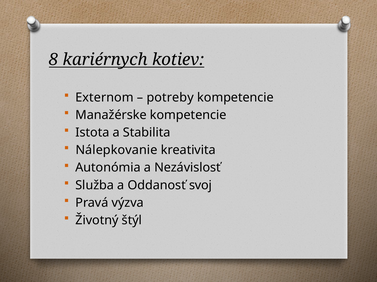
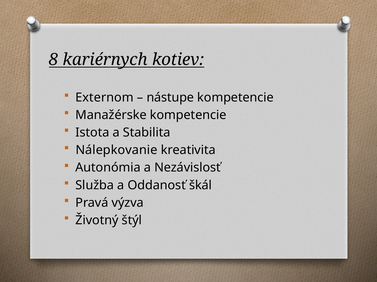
potreby: potreby -> nástupe
svoj: svoj -> škál
